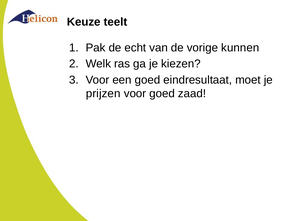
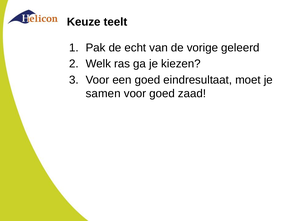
kunnen: kunnen -> geleerd
prijzen: prijzen -> samen
